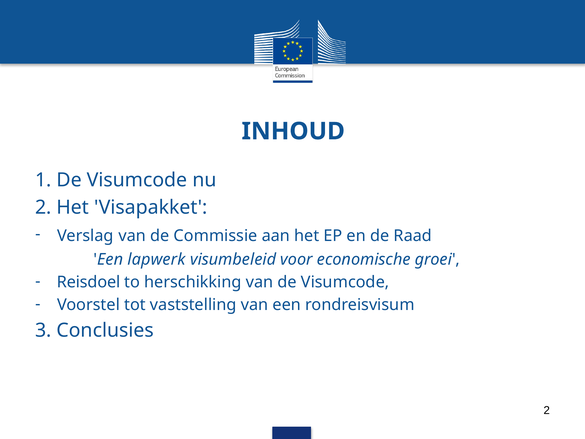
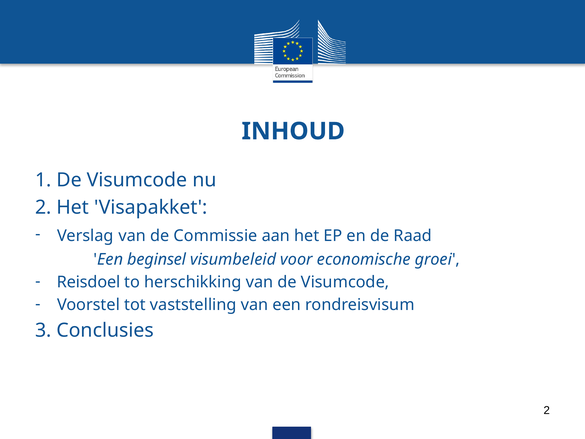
lapwerk: lapwerk -> beginsel
